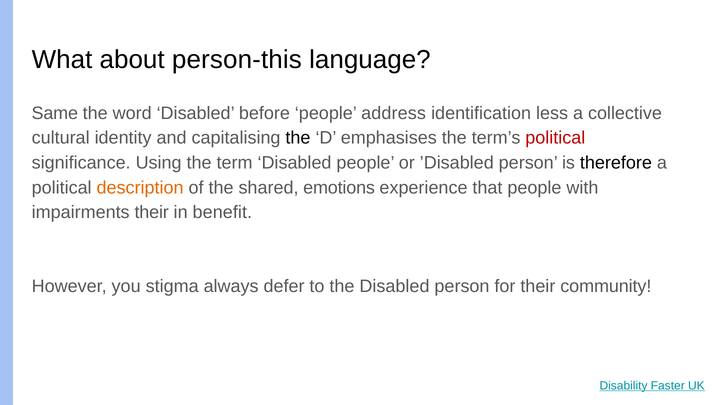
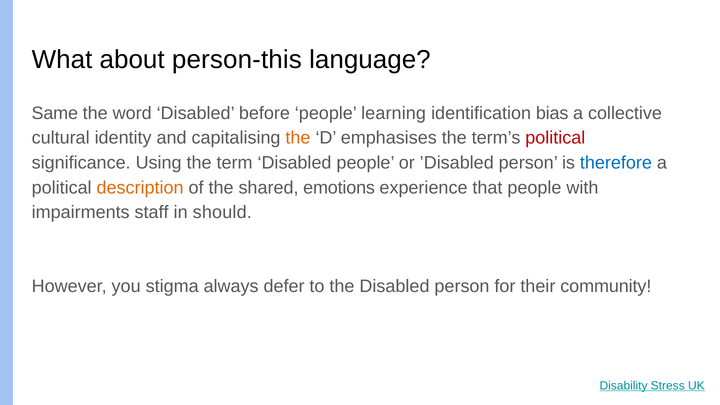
address: address -> learning
less: less -> bias
the at (298, 138) colour: black -> orange
therefore colour: black -> blue
impairments their: their -> staff
benefit: benefit -> should
Faster: Faster -> Stress
